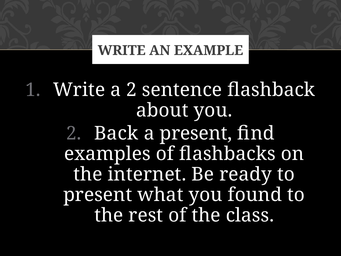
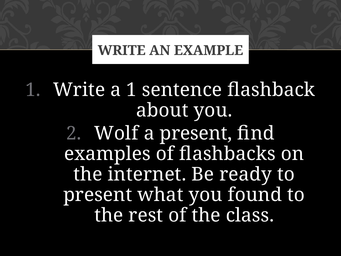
a 2: 2 -> 1
Back: Back -> Wolf
